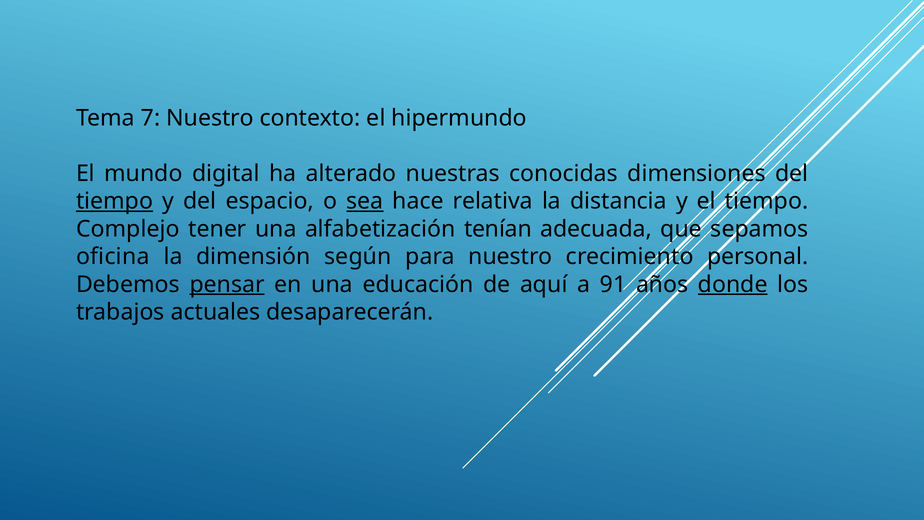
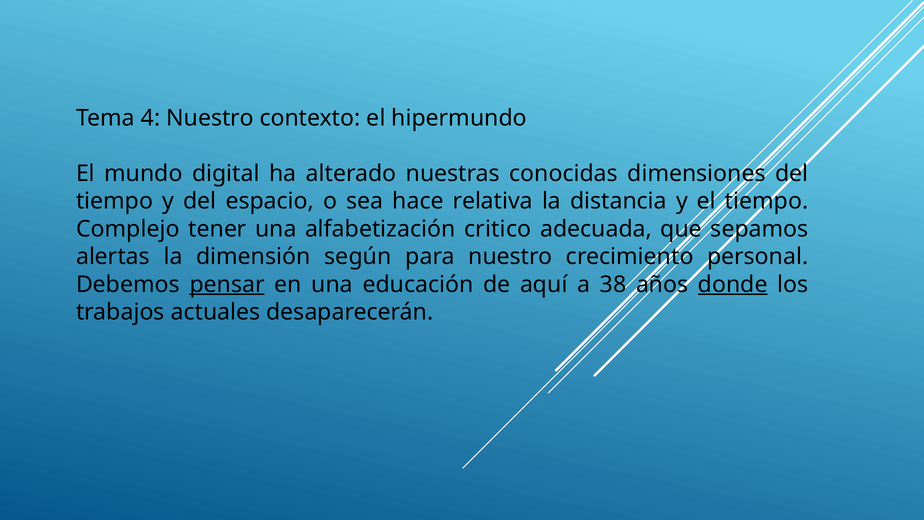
7: 7 -> 4
tiempo at (115, 201) underline: present -> none
sea underline: present -> none
tenían: tenían -> critico
oficina: oficina -> alertas
91: 91 -> 38
